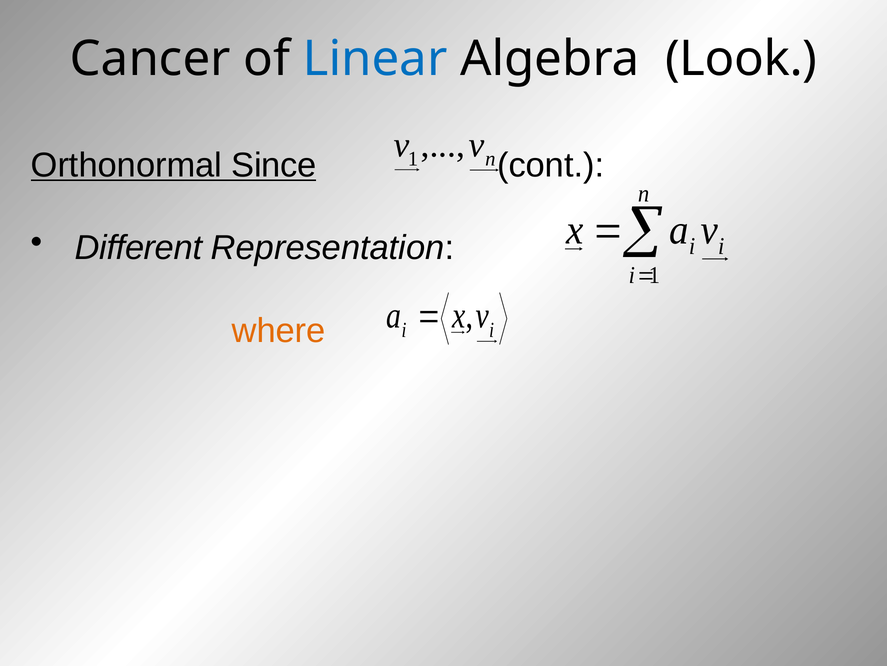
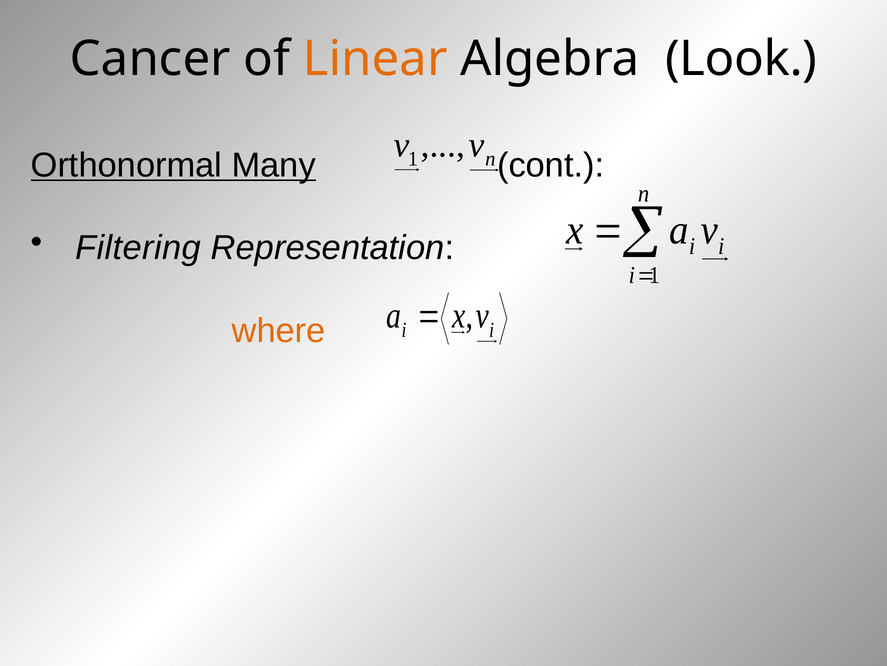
Linear colour: blue -> orange
Since: Since -> Many
Different: Different -> Filtering
